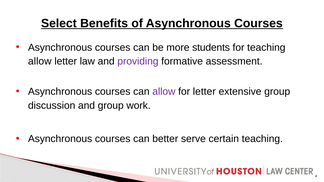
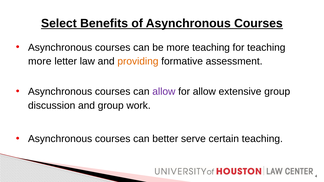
more students: students -> teaching
allow at (40, 61): allow -> more
providing colour: purple -> orange
for letter: letter -> allow
